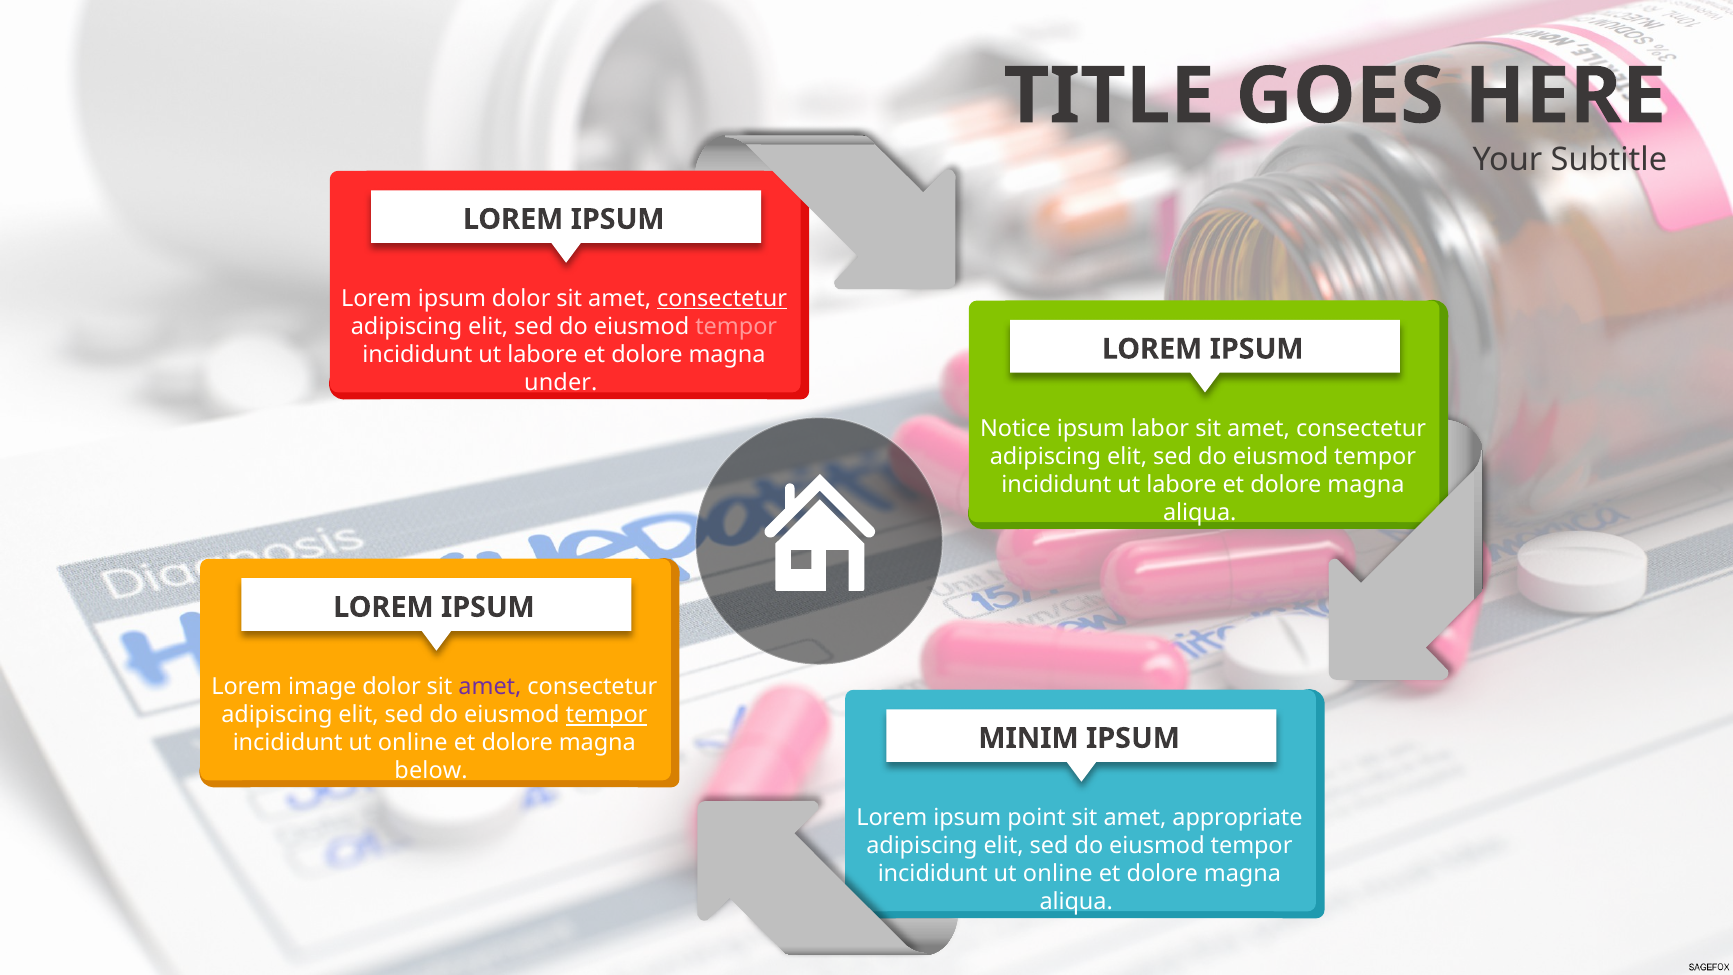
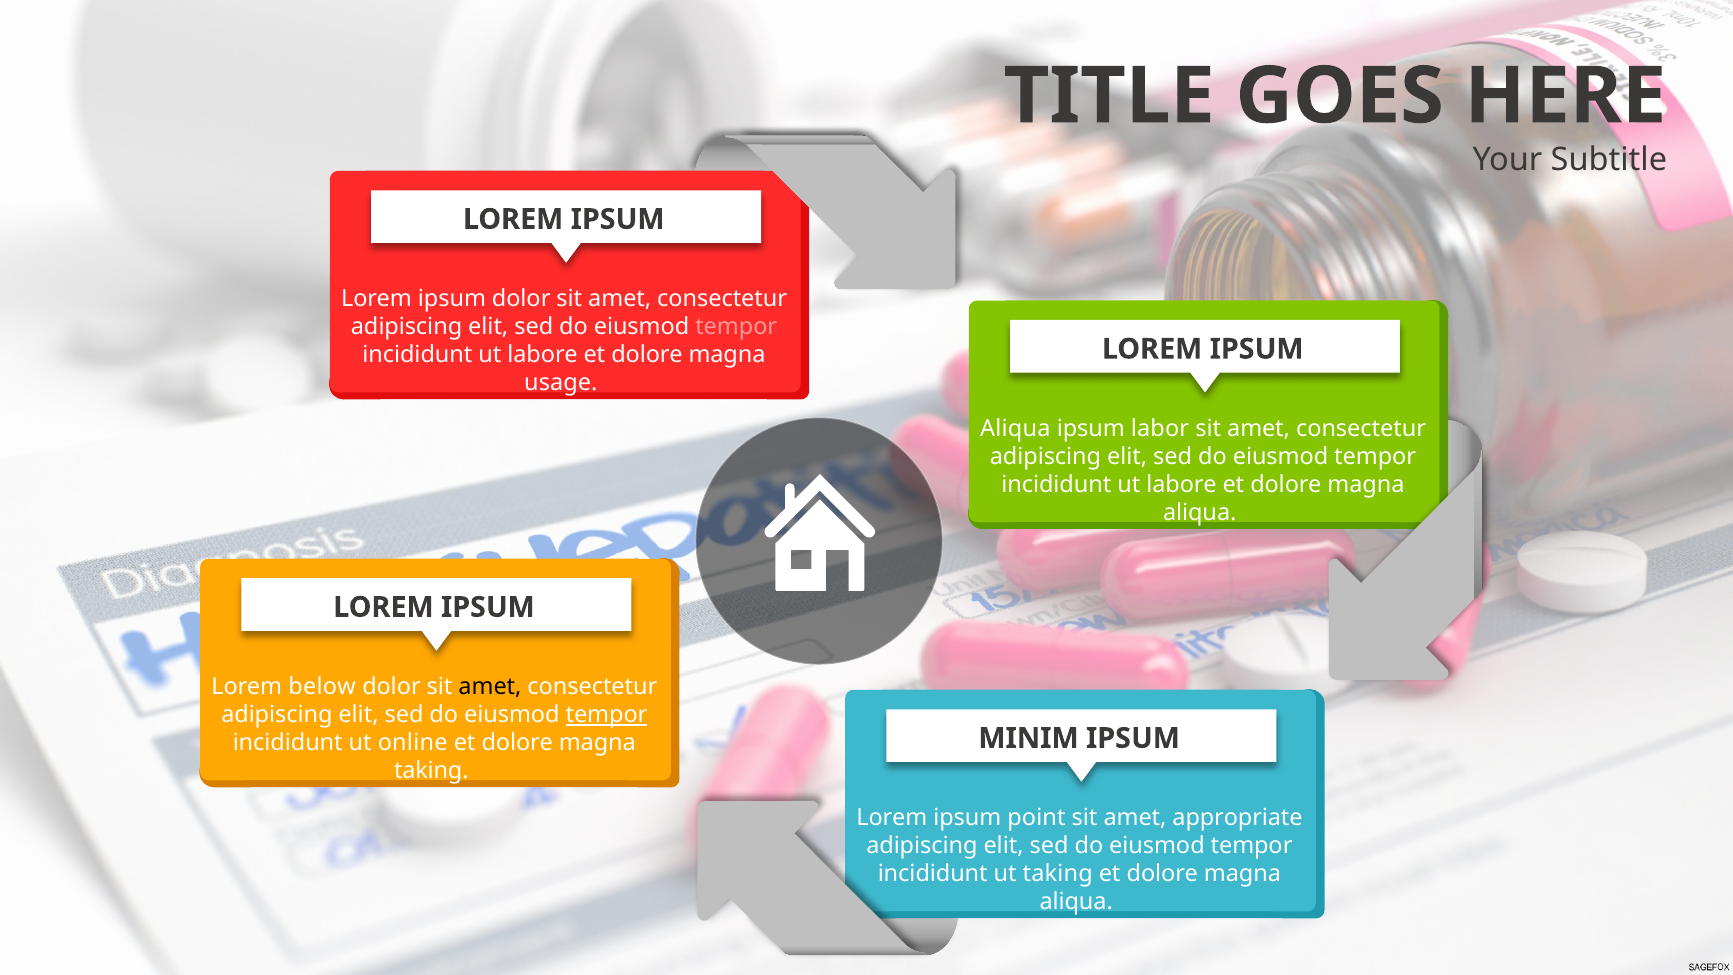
consectetur at (722, 299) underline: present -> none
under: under -> usage
Notice at (1015, 428): Notice -> Aliqua
image: image -> below
amet at (490, 686) colour: purple -> black
below at (431, 771): below -> taking
online at (1058, 874): online -> taking
